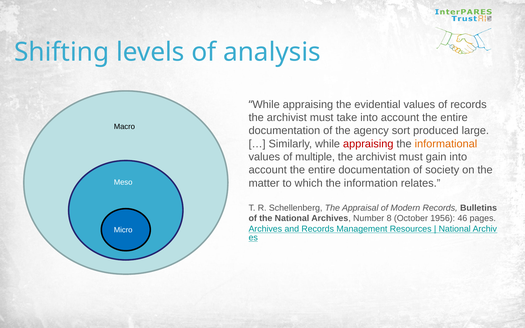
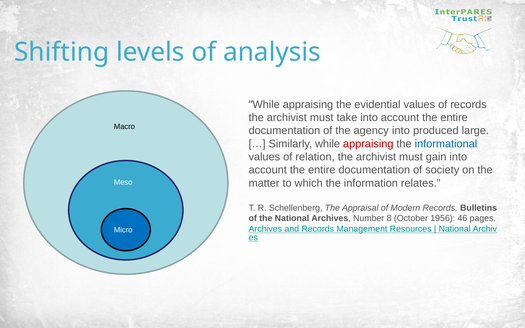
agency sort: sort -> into
informational colour: orange -> blue
multiple: multiple -> relation
